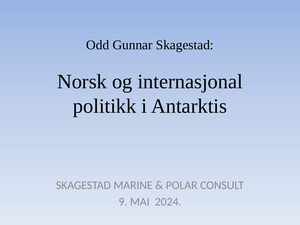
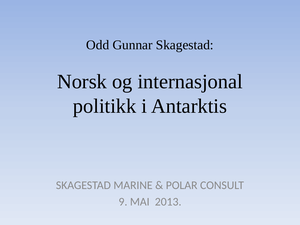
2024: 2024 -> 2013
